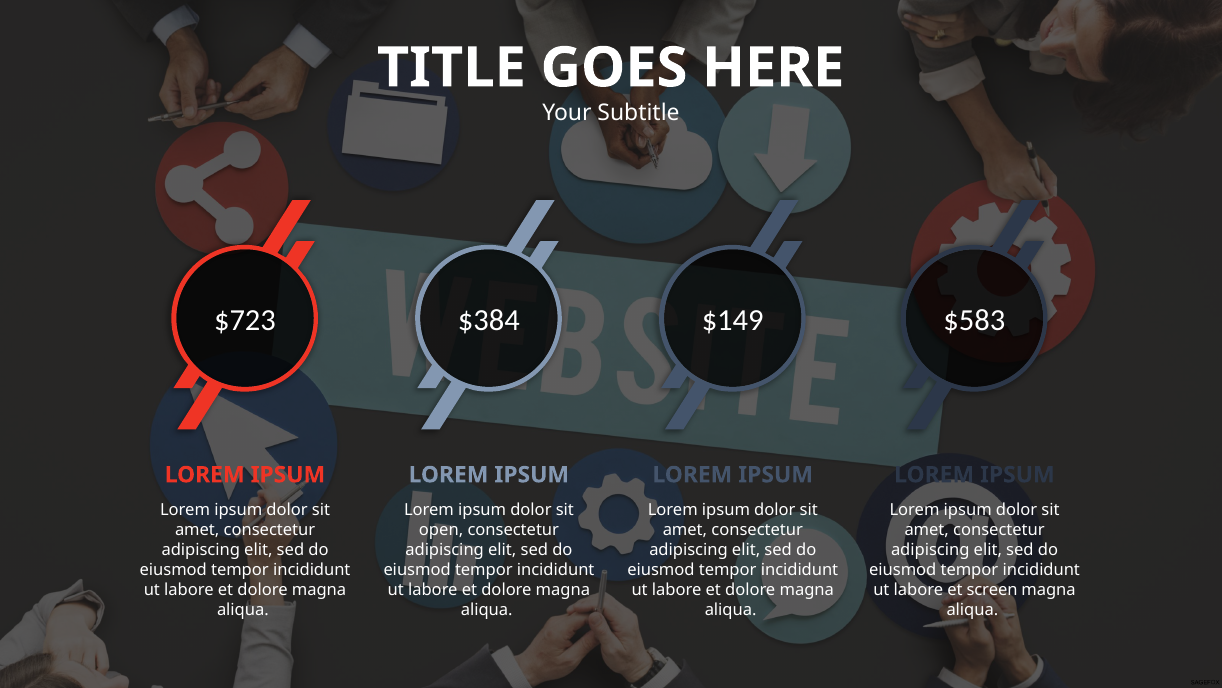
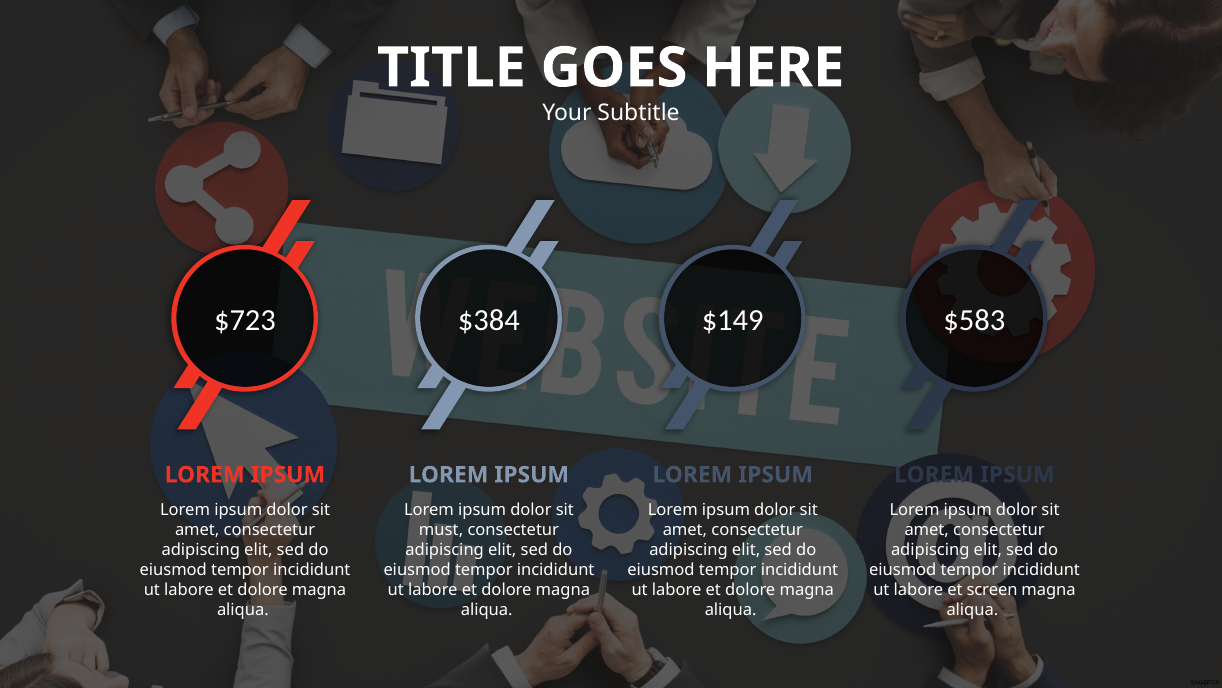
open: open -> must
